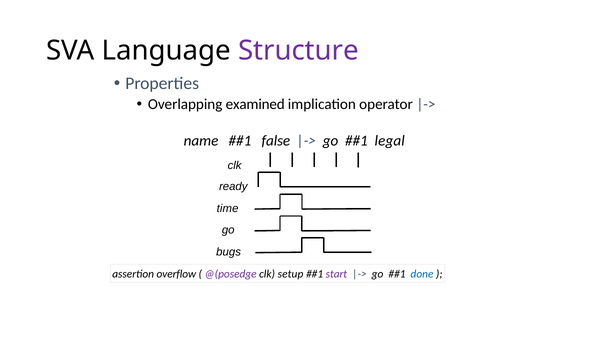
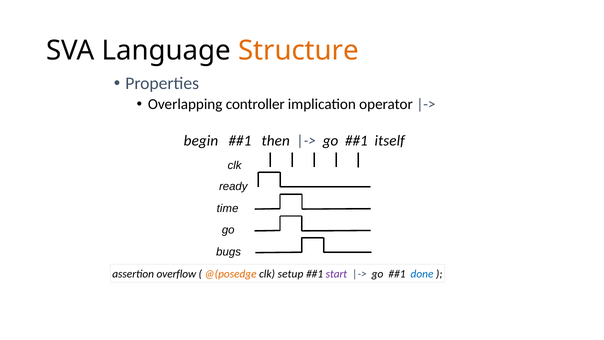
Structure colour: purple -> orange
examined: examined -> controller
name: name -> begin
false: false -> then
legal: legal -> itself
@(posedge colour: purple -> orange
